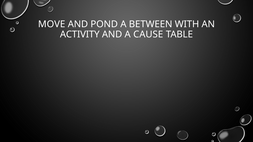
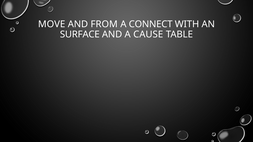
POND: POND -> FROM
BETWEEN: BETWEEN -> CONNECT
ACTIVITY: ACTIVITY -> SURFACE
